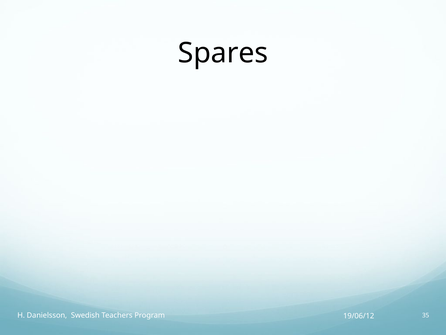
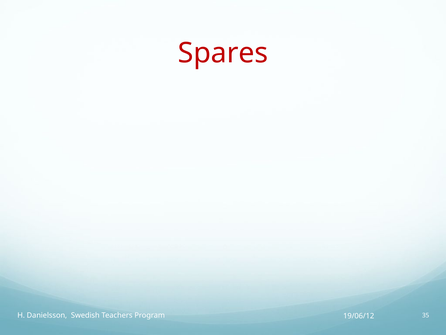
Spares colour: black -> red
